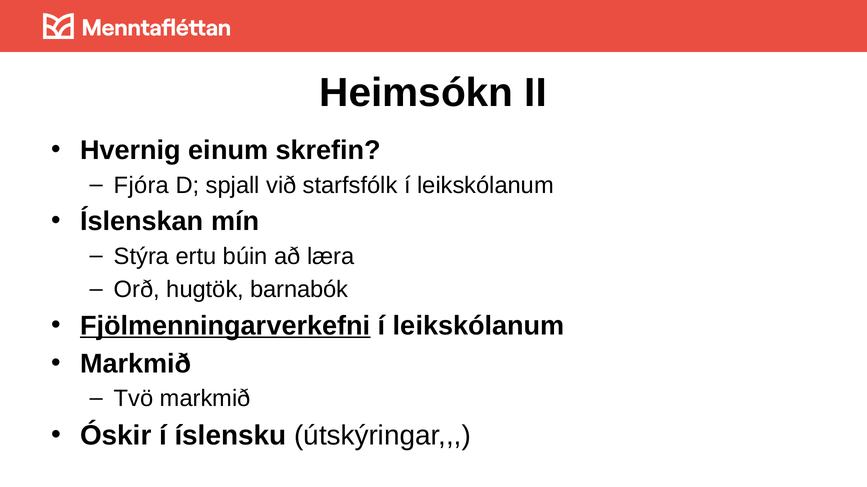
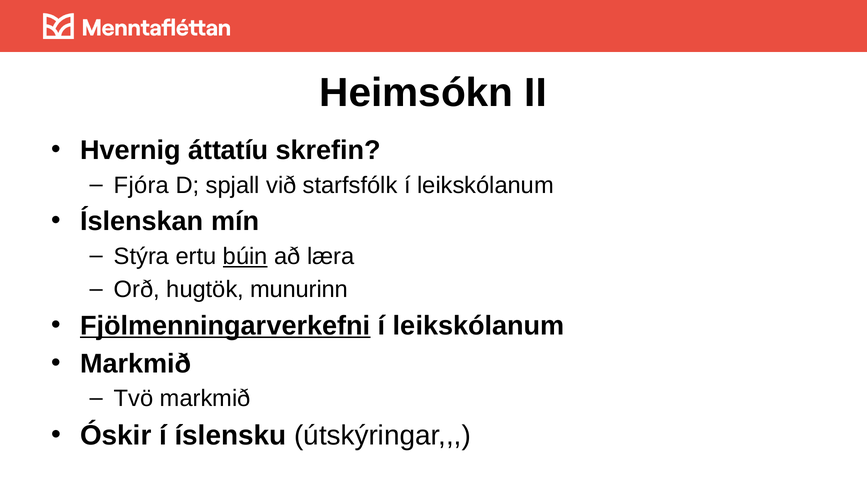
einum: einum -> áttatíu
búin underline: none -> present
barnabók: barnabók -> munurinn
